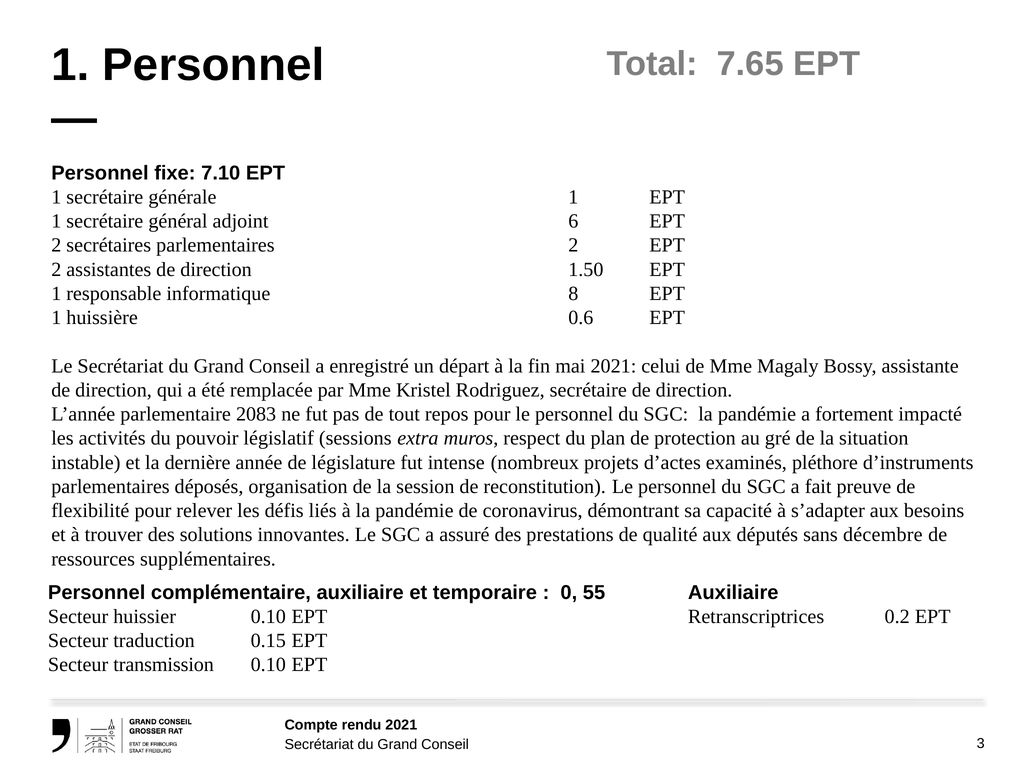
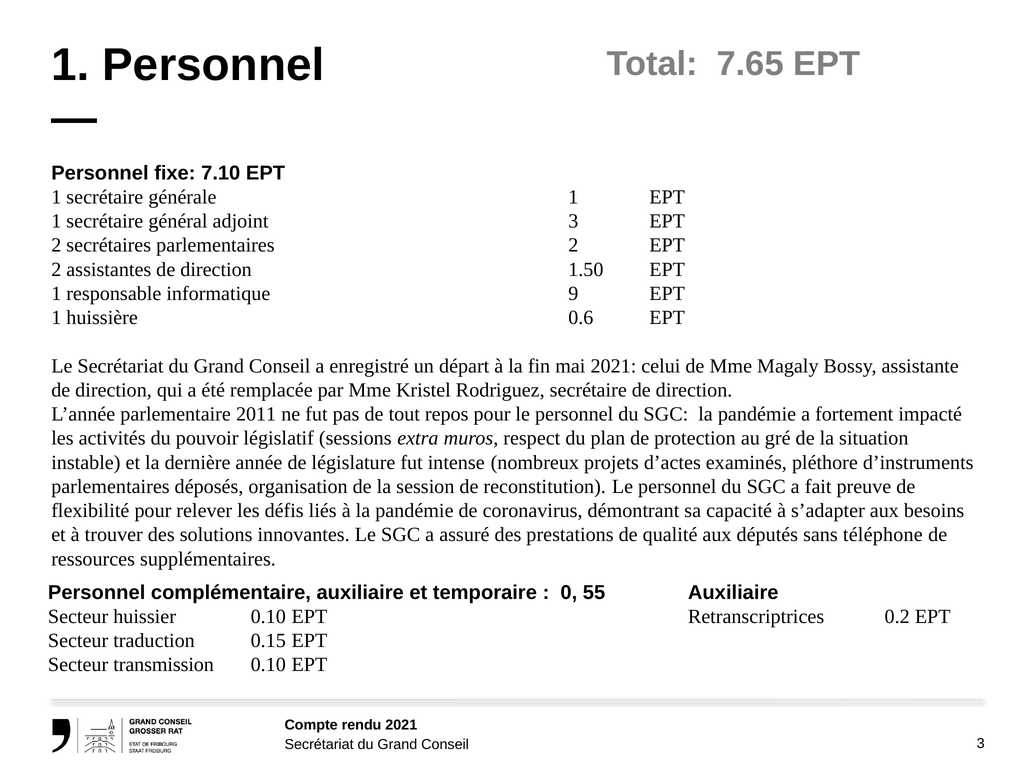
adjoint 6: 6 -> 3
8: 8 -> 9
2083: 2083 -> 2011
décembre: décembre -> téléphone
